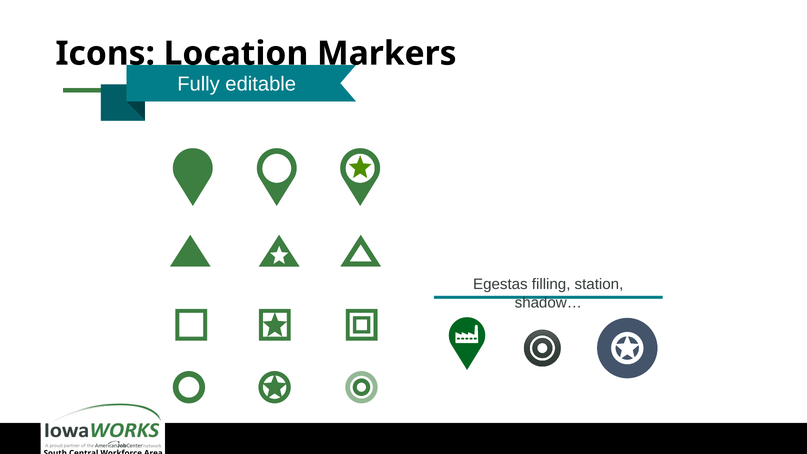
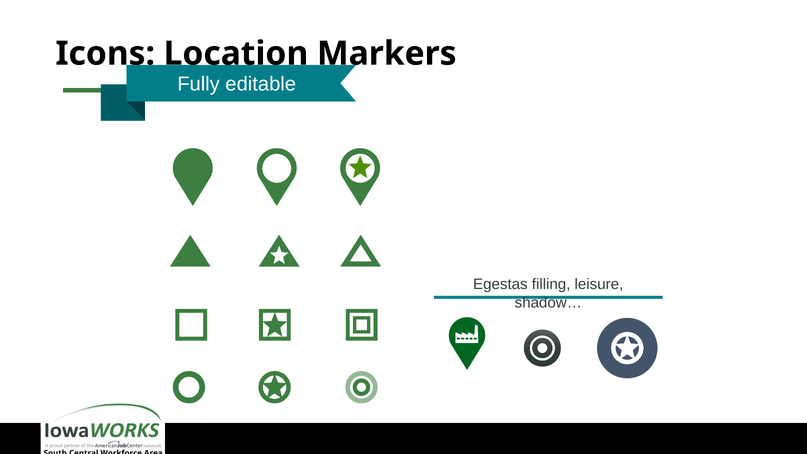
station: station -> leisure
